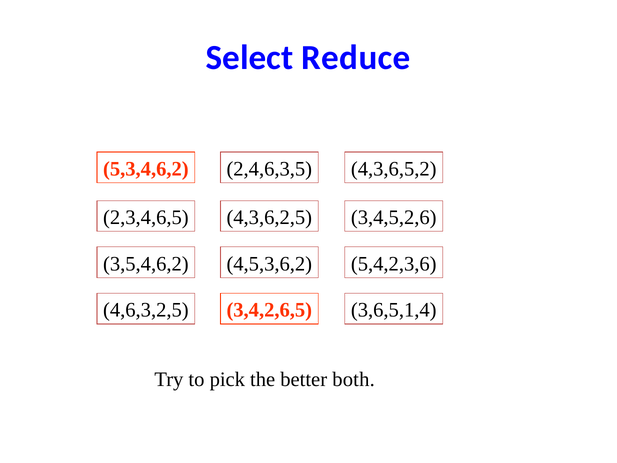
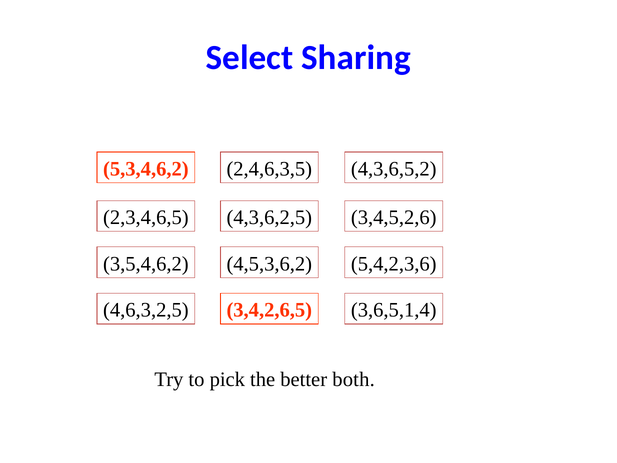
Reduce: Reduce -> Sharing
